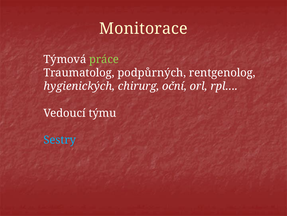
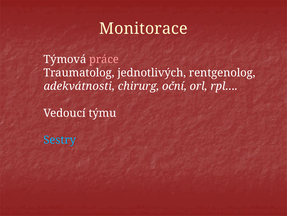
práce colour: light green -> pink
podpůrných: podpůrných -> jednotlivých
hygienických: hygienických -> adekvátnosti
